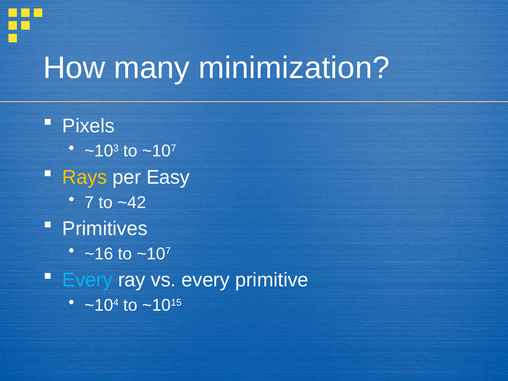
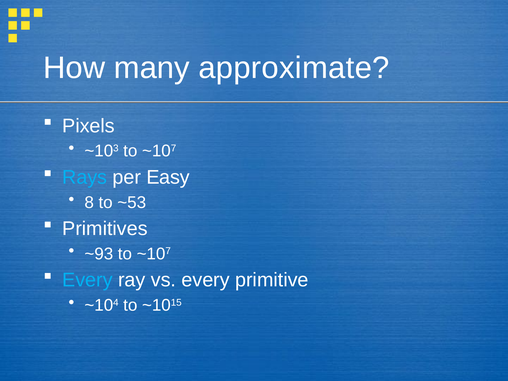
minimization: minimization -> approximate
Rays colour: yellow -> light blue
7: 7 -> 8
~42: ~42 -> ~53
~16: ~16 -> ~93
